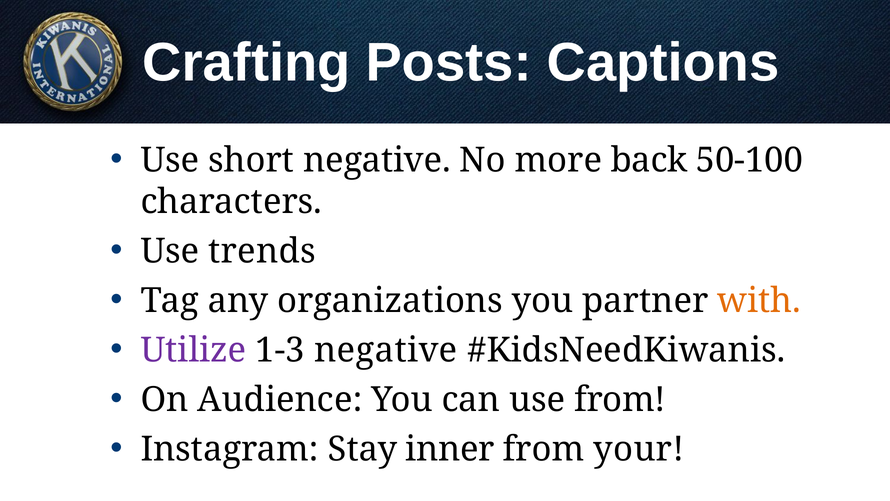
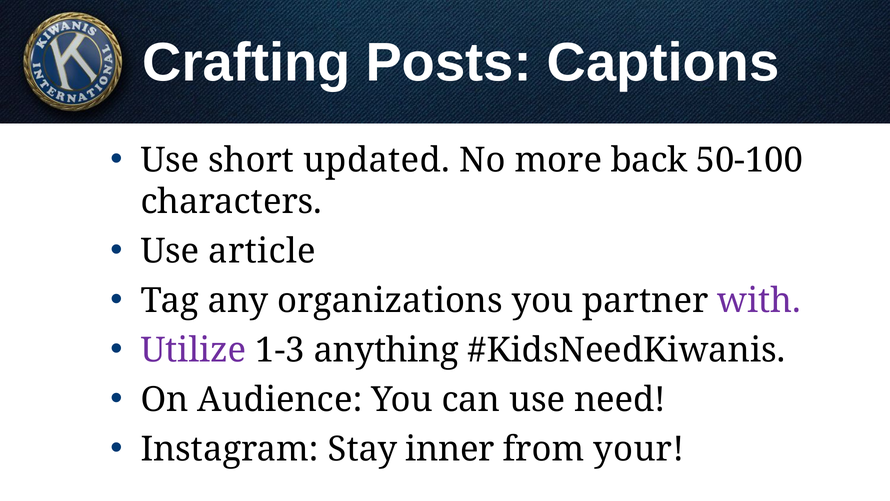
short negative: negative -> updated
trends: trends -> article
with colour: orange -> purple
1-3 negative: negative -> anything
use from: from -> need
